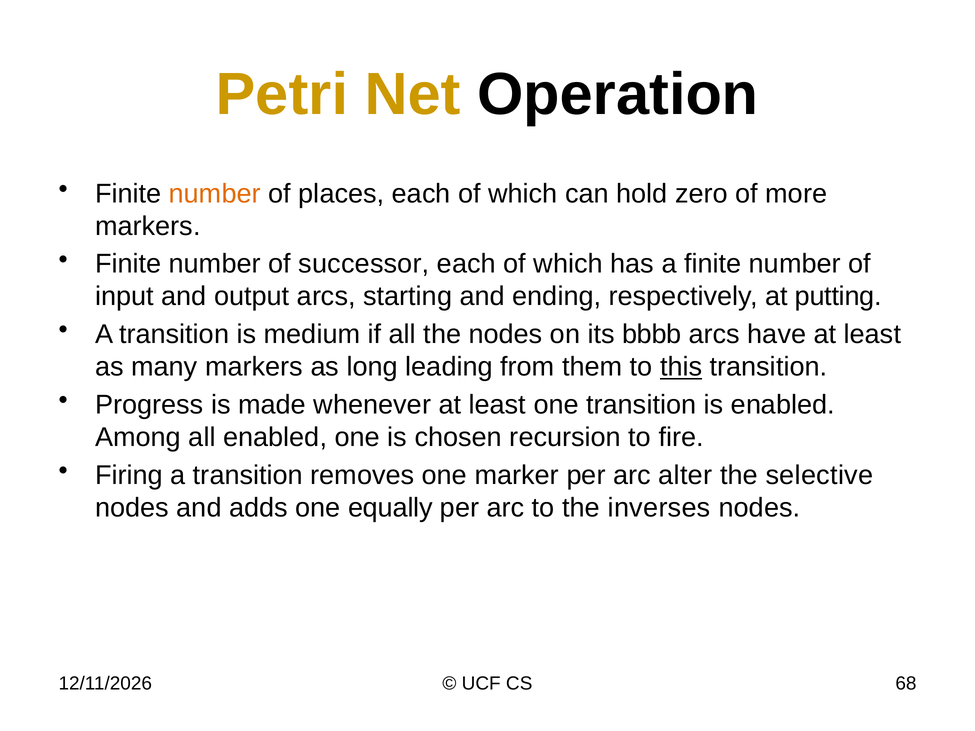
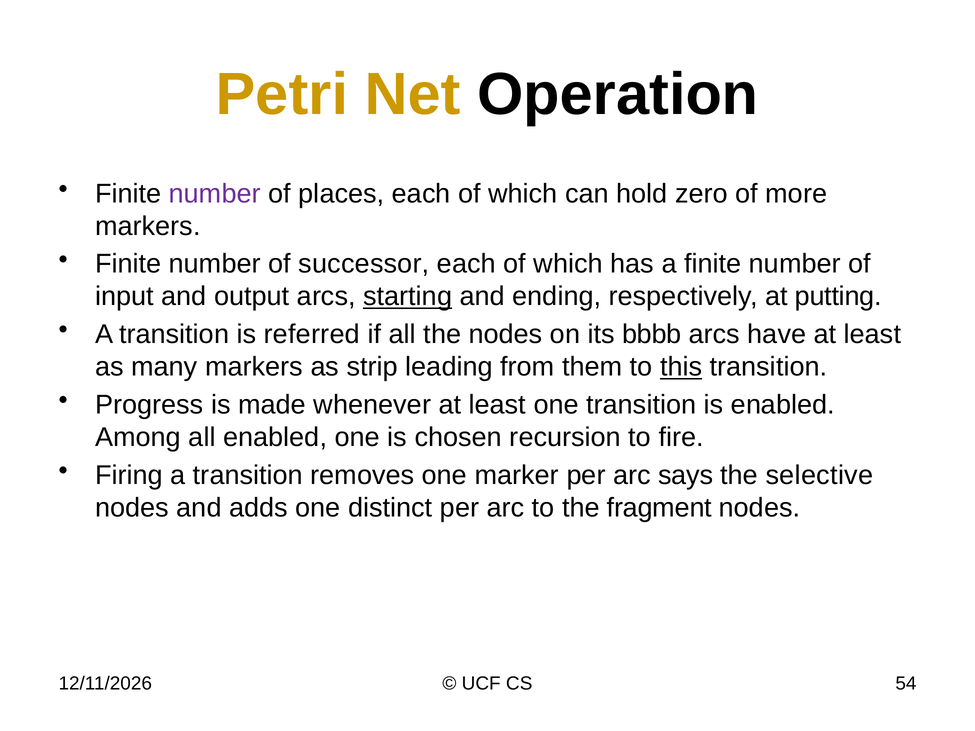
number at (215, 194) colour: orange -> purple
starting underline: none -> present
medium: medium -> referred
long: long -> strip
alter: alter -> says
equally: equally -> distinct
inverses: inverses -> fragment
68: 68 -> 54
